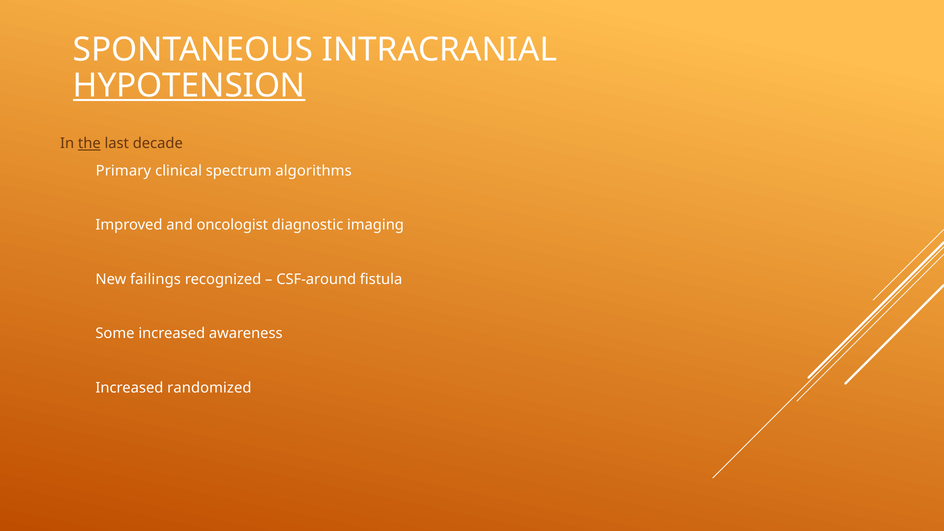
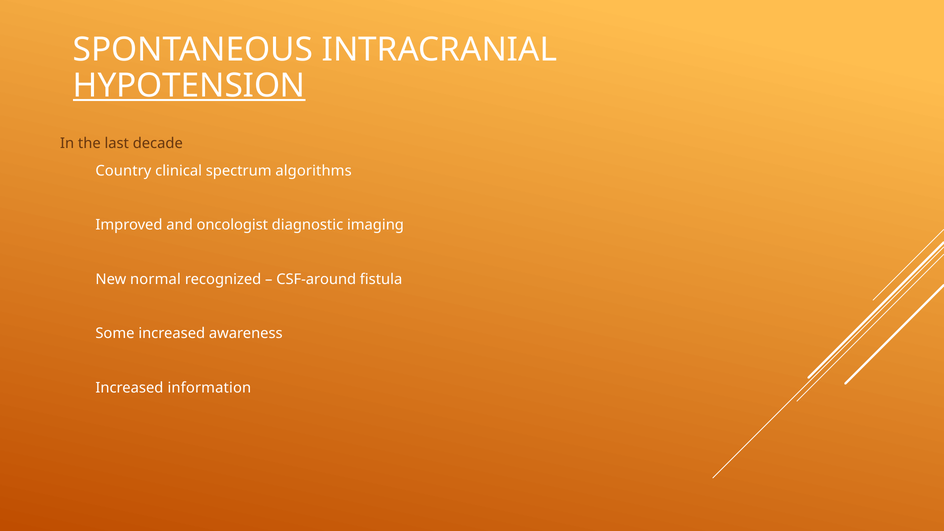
the underline: present -> none
Primary: Primary -> Country
failings: failings -> normal
randomized: randomized -> information
